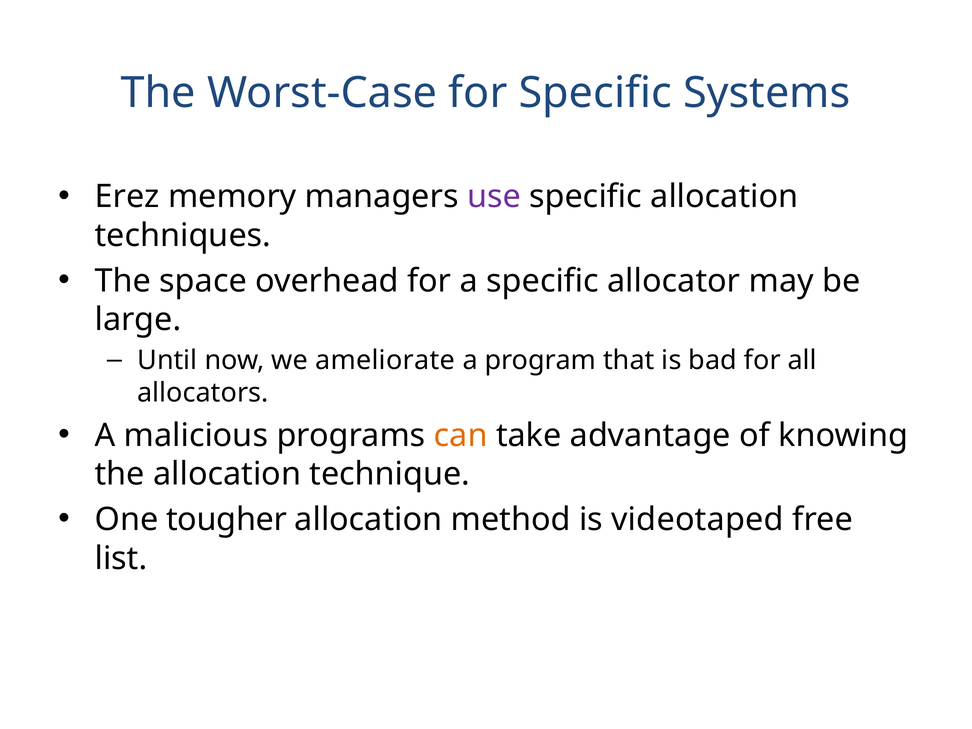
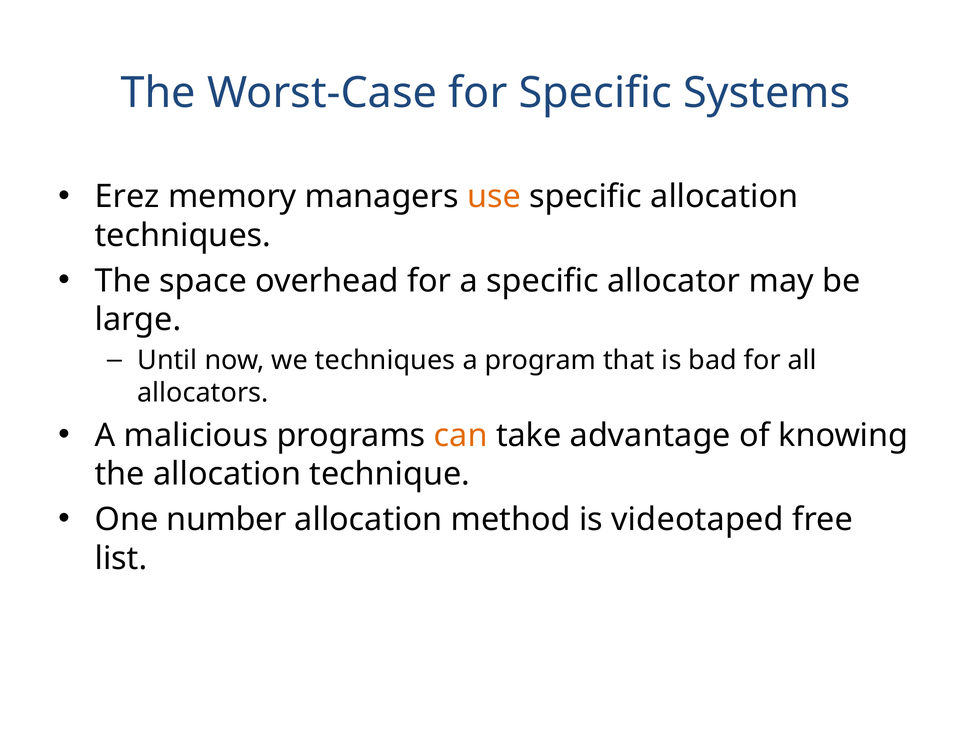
use colour: purple -> orange
we ameliorate: ameliorate -> techniques
tougher: tougher -> number
